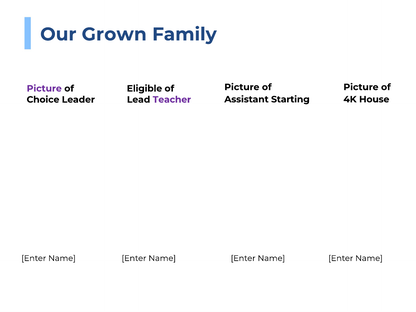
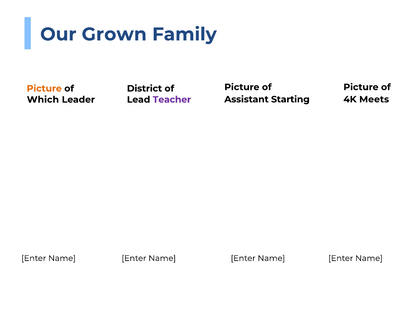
Picture at (44, 89) colour: purple -> orange
Eligible: Eligible -> District
House: House -> Meets
Choice: Choice -> Which
